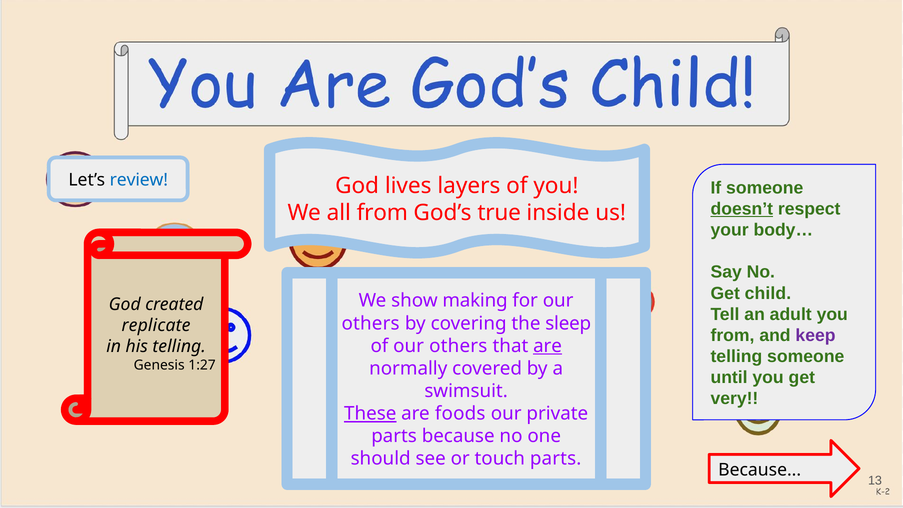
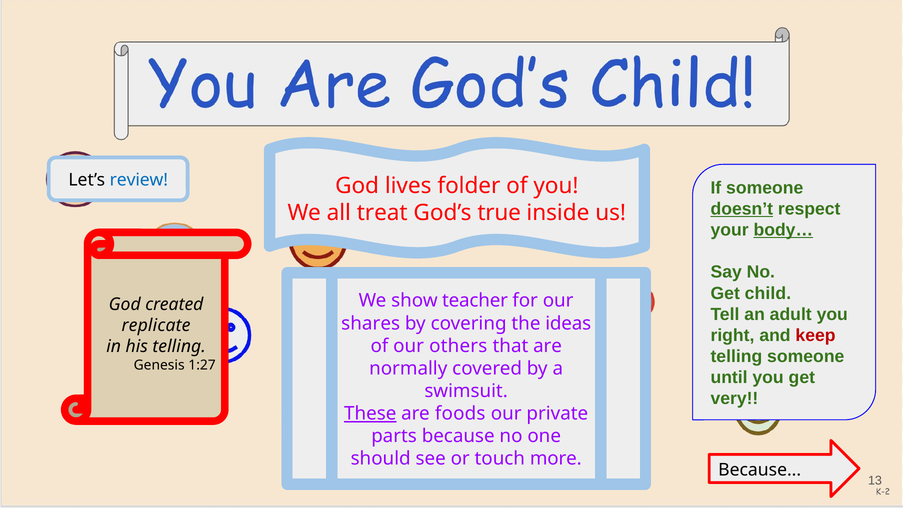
layers: layers -> folder
all from: from -> treat
body… underline: none -> present
making: making -> teacher
others at (371, 323): others -> shares
sleep: sleep -> ideas
from at (732, 335): from -> right
keep colour: purple -> red
are at (548, 346) underline: present -> none
touch parts: parts -> more
